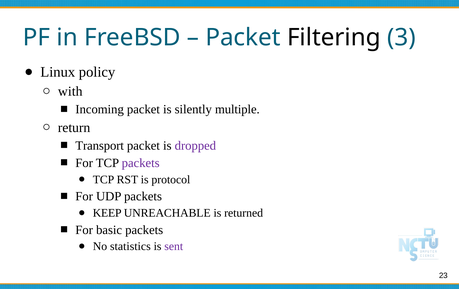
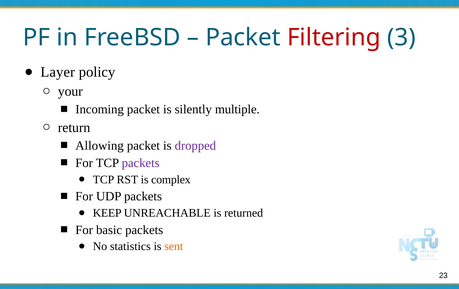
Filtering colour: black -> red
Linux: Linux -> Layer
with: with -> your
Transport: Transport -> Allowing
protocol: protocol -> complex
sent colour: purple -> orange
